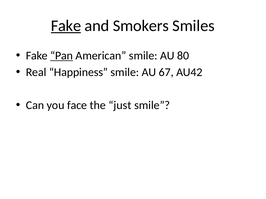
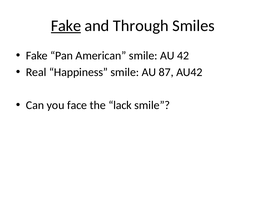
Smokers: Smokers -> Through
Pan underline: present -> none
80: 80 -> 42
67: 67 -> 87
just: just -> lack
